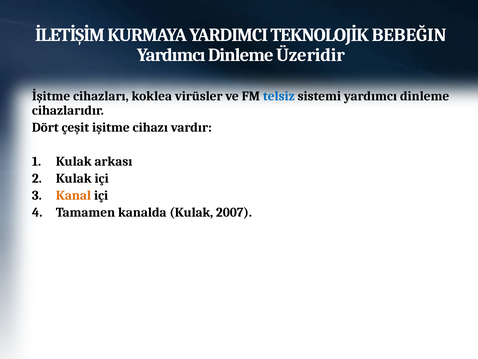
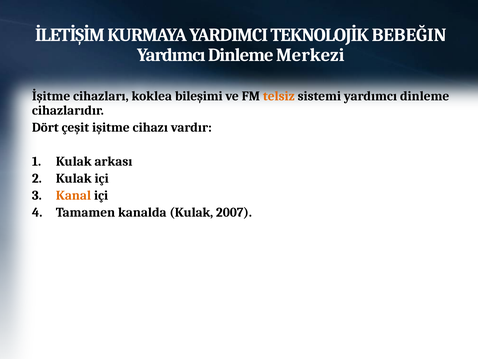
Üzeridir: Üzeridir -> Merkezi
virüsler: virüsler -> bileşimi
telsiz colour: blue -> orange
